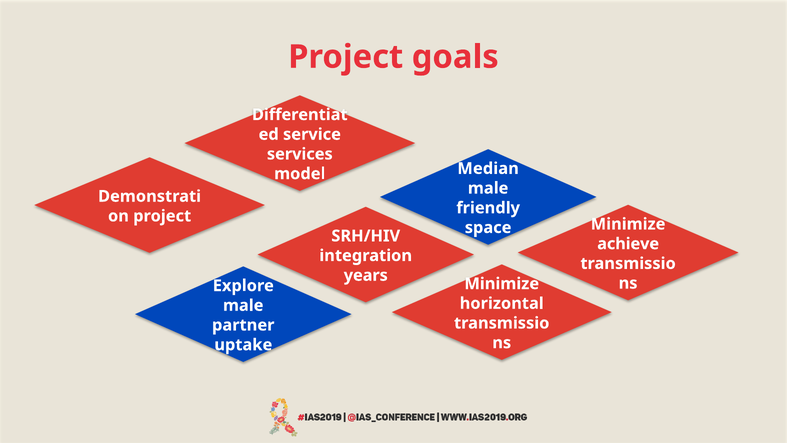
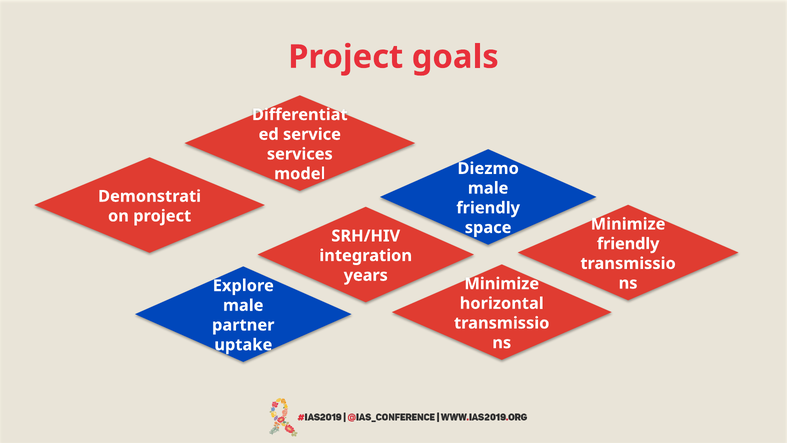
Median: Median -> Diezmo
achieve at (628, 244): achieve -> friendly
